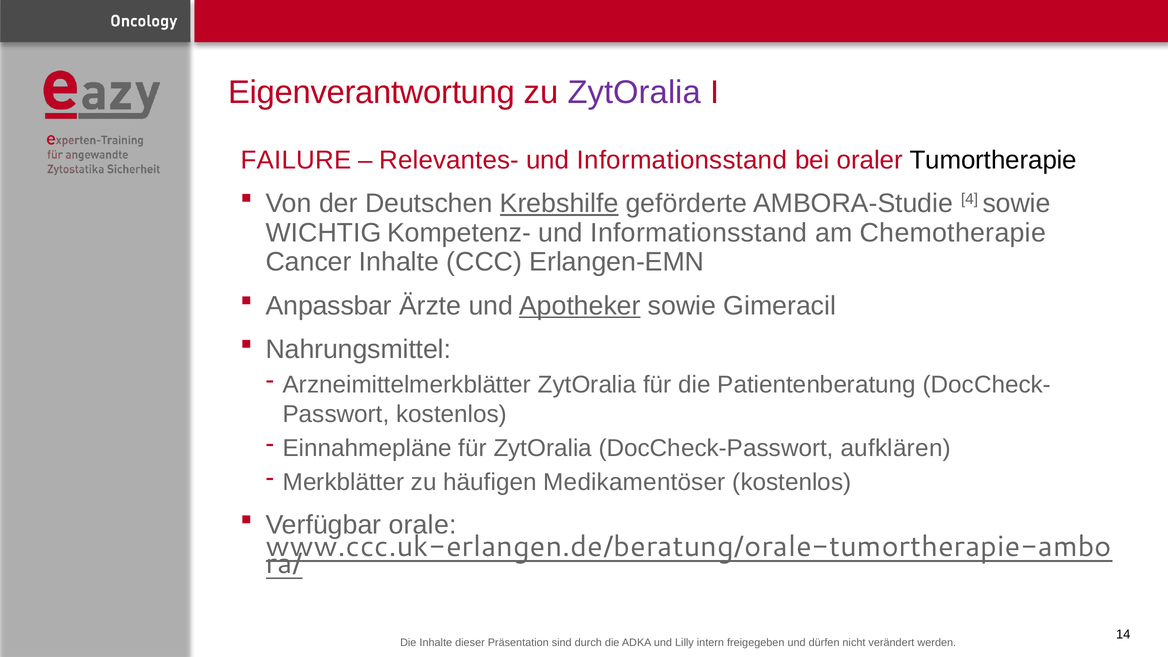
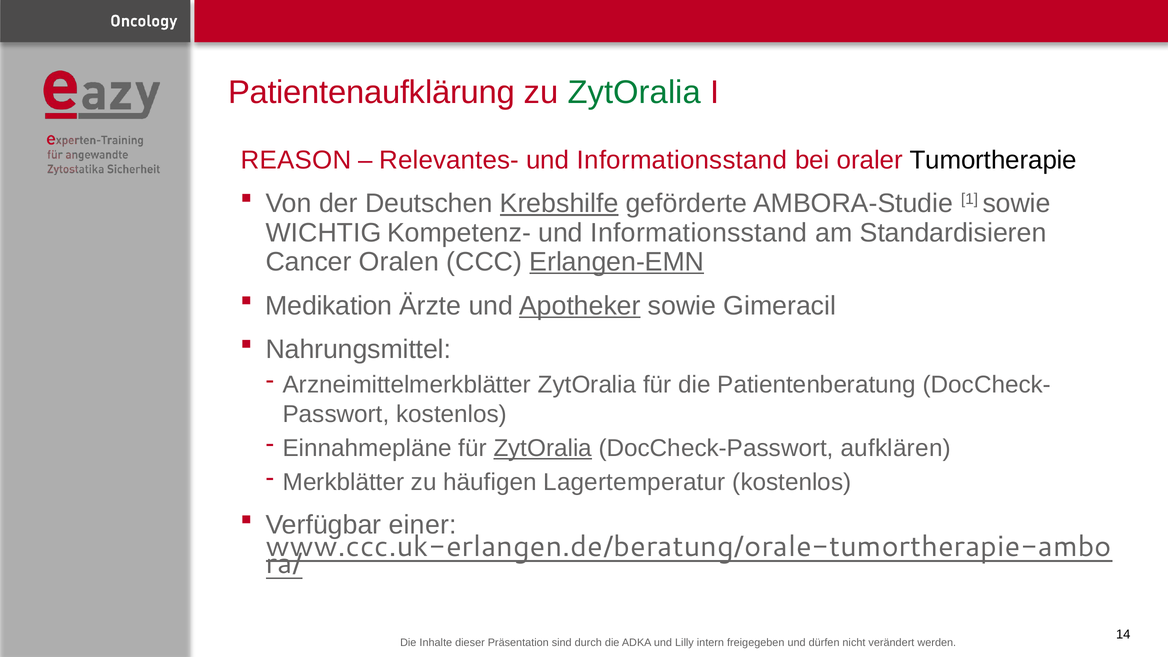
Eigenverantwortung: Eigenverantwortung -> Patientenaufklärung
ZytOralia at (634, 92) colour: purple -> green
FAILURE: FAILURE -> REASON
4: 4 -> 1
Chemotherapie: Chemotherapie -> Standardisieren
Cancer Inhalte: Inhalte -> Oralen
Erlangen-EMN underline: none -> present
Anpassbar: Anpassbar -> Medikation
ZytOralia at (543, 448) underline: none -> present
Medikamentöser: Medikamentöser -> Lagertemperatur
orale: orale -> einer
